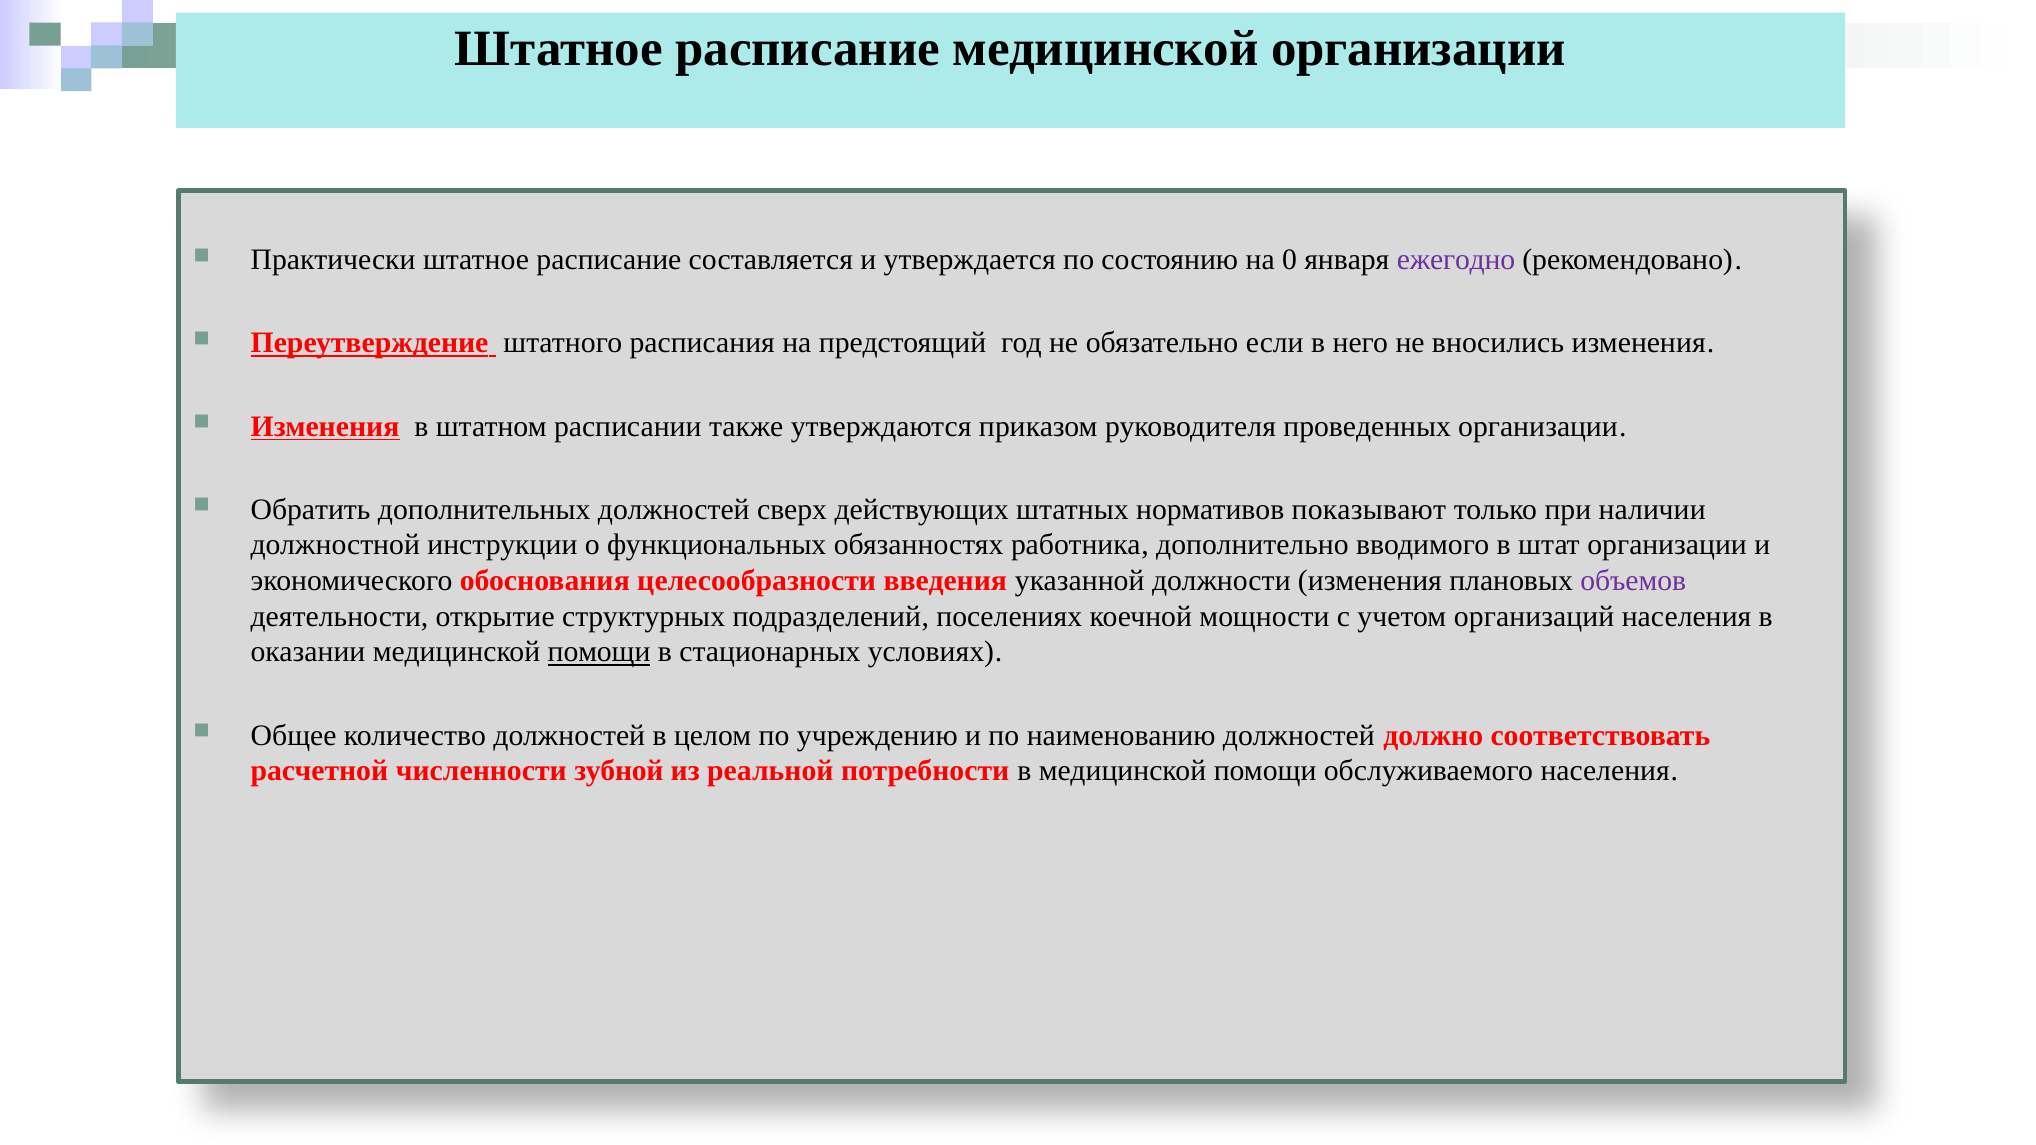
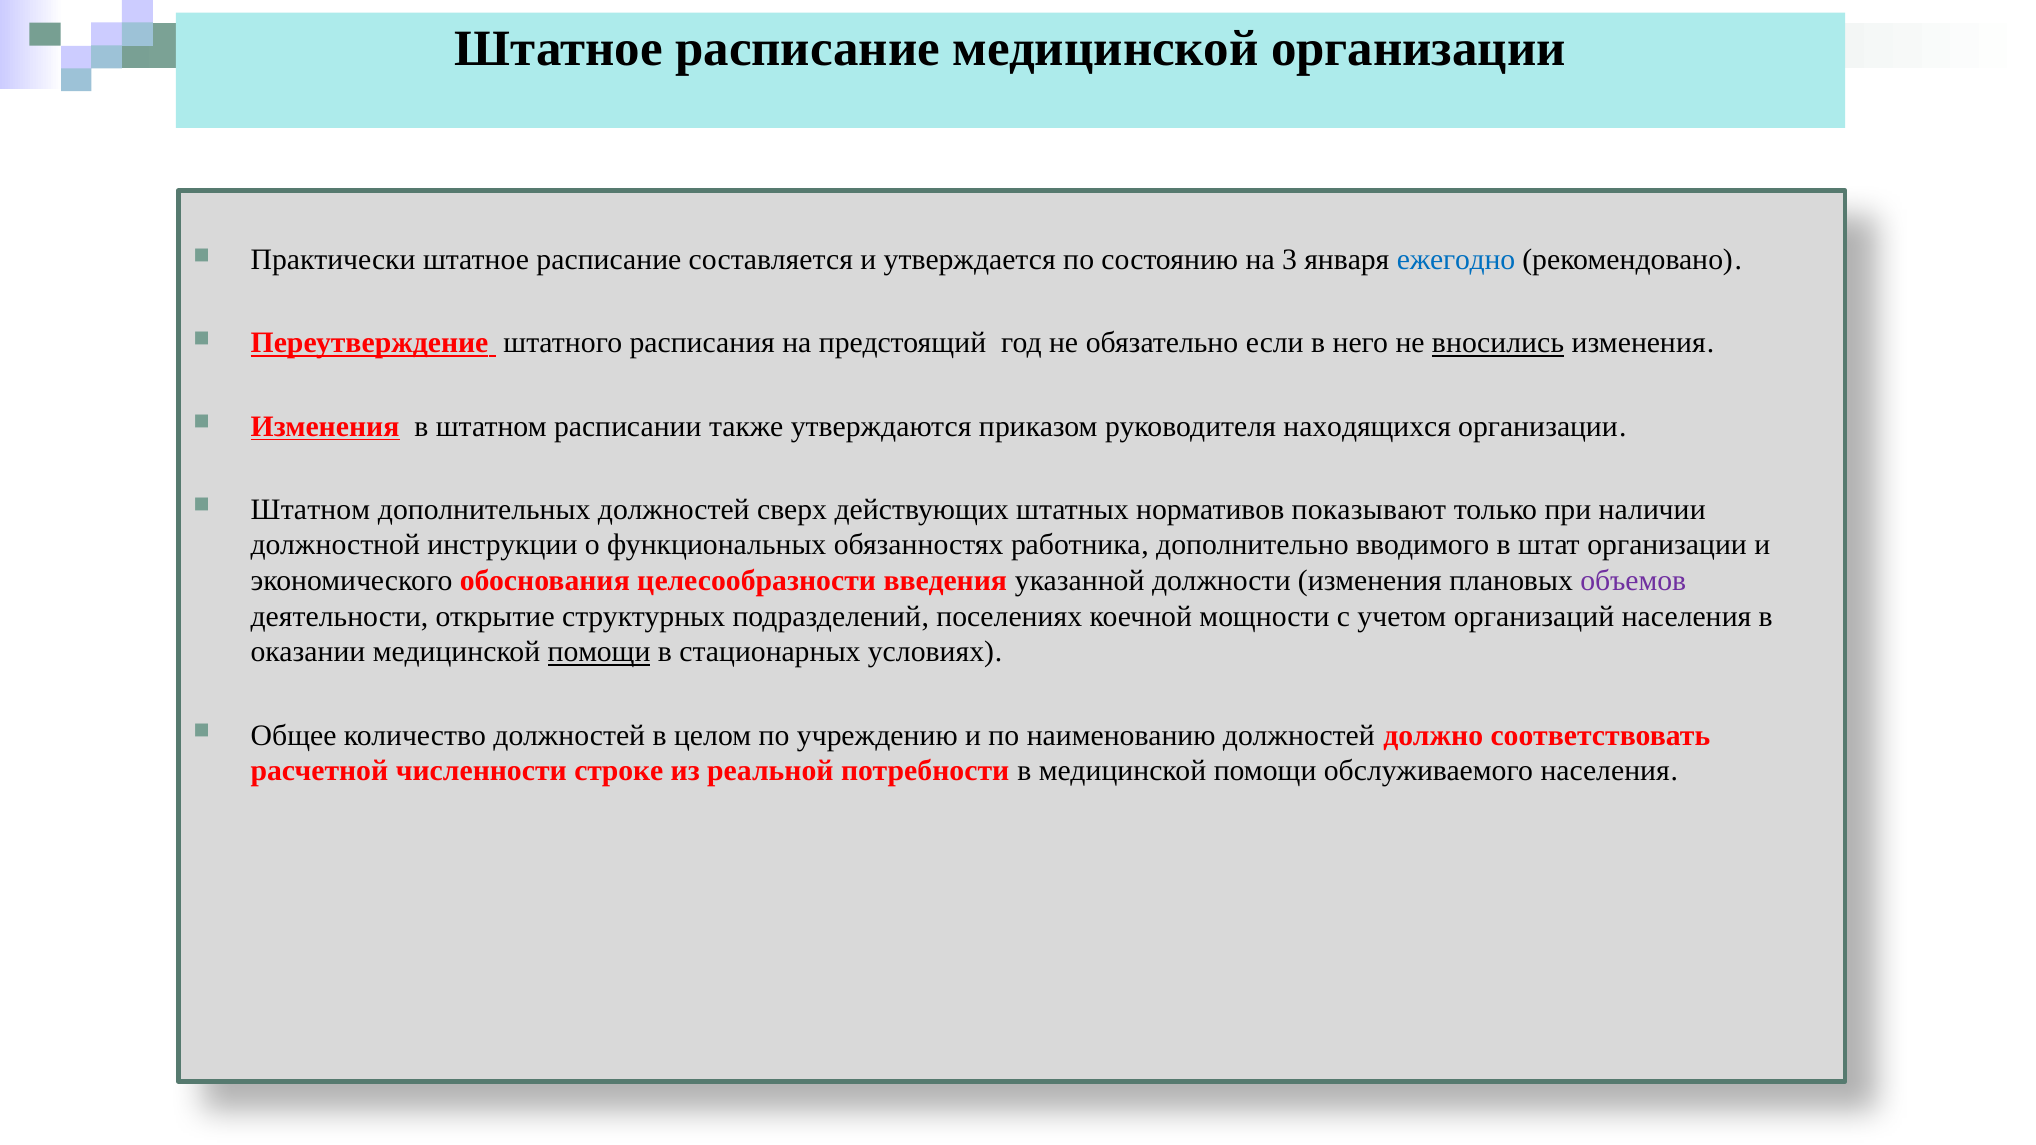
0: 0 -> 3
ежегодно colour: purple -> blue
вносились underline: none -> present
проведенных: проведенных -> находящихся
Обратить at (311, 510): Обратить -> Штатном
зубной: зубной -> строке
